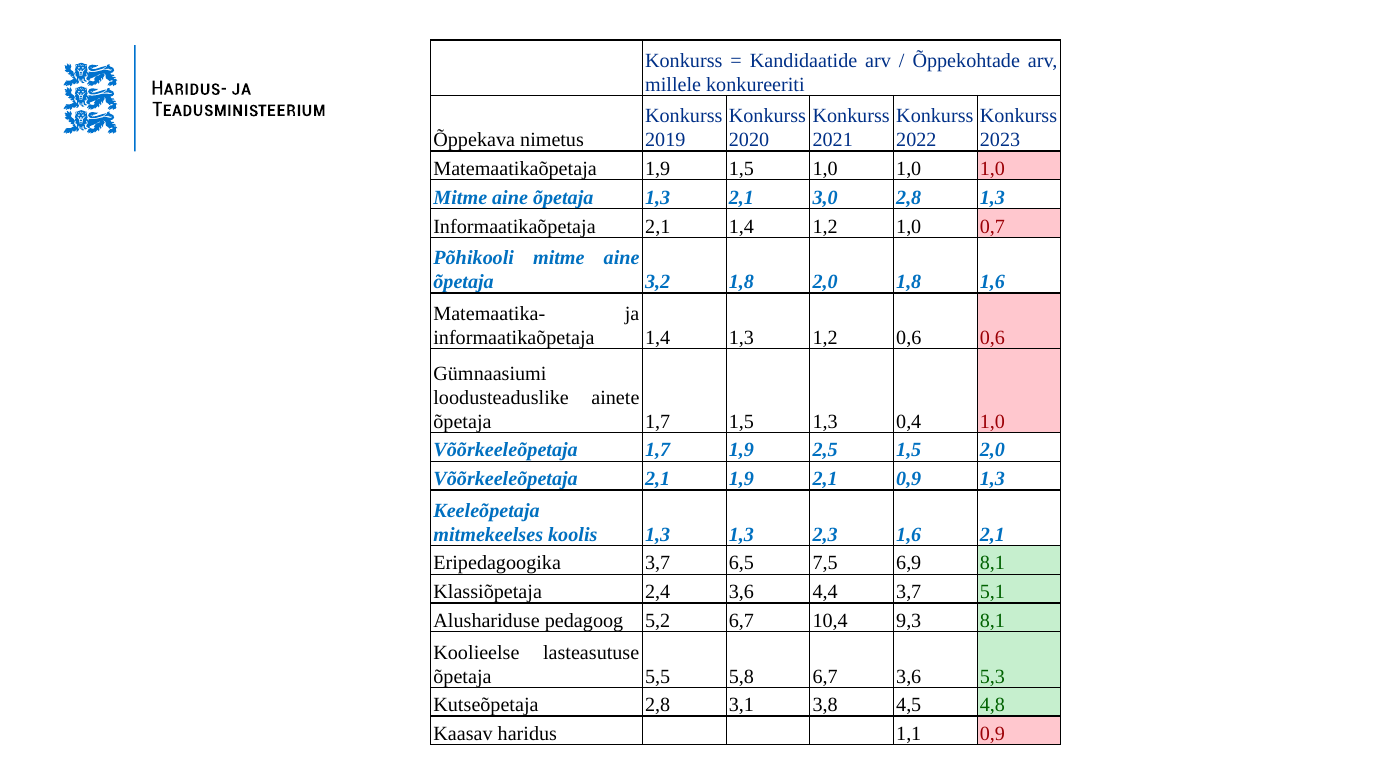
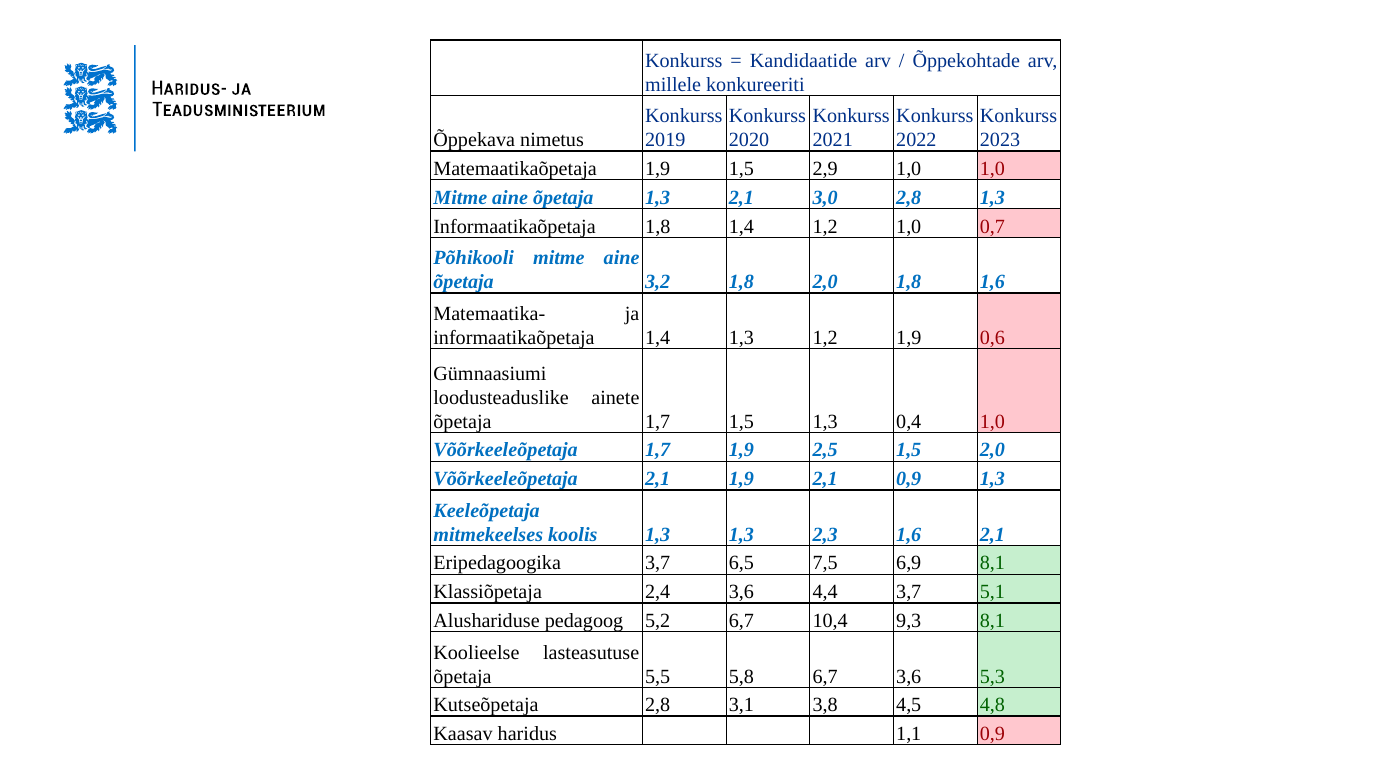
1,5 1,0: 1,0 -> 2,9
Informaatikaõpetaja 2,1: 2,1 -> 1,8
1,2 0,6: 0,6 -> 1,9
